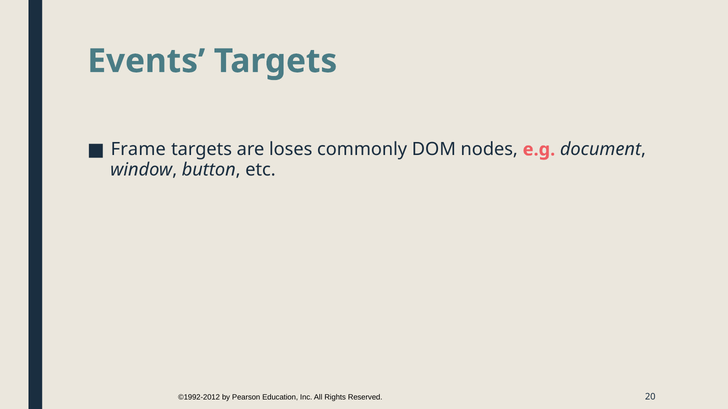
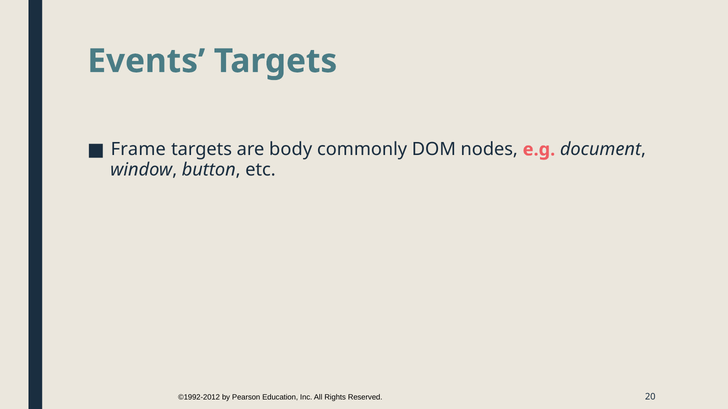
loses: loses -> body
